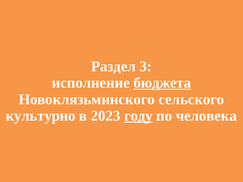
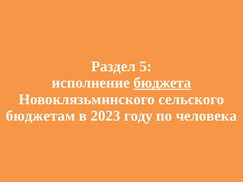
3: 3 -> 5
культурно: культурно -> бюджетам
году underline: present -> none
